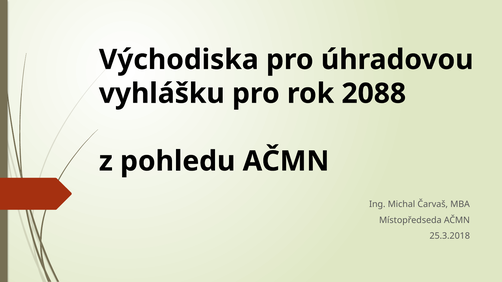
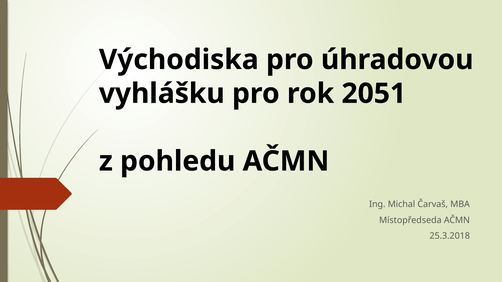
2088: 2088 -> 2051
